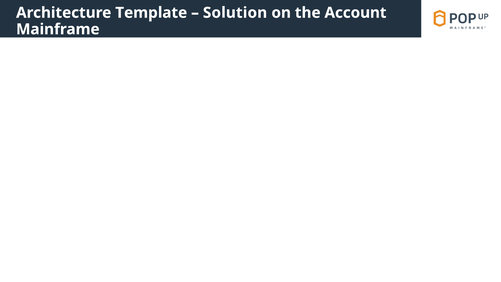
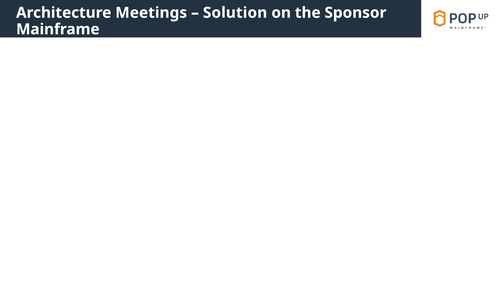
Template: Template -> Meetings
Account: Account -> Sponsor
